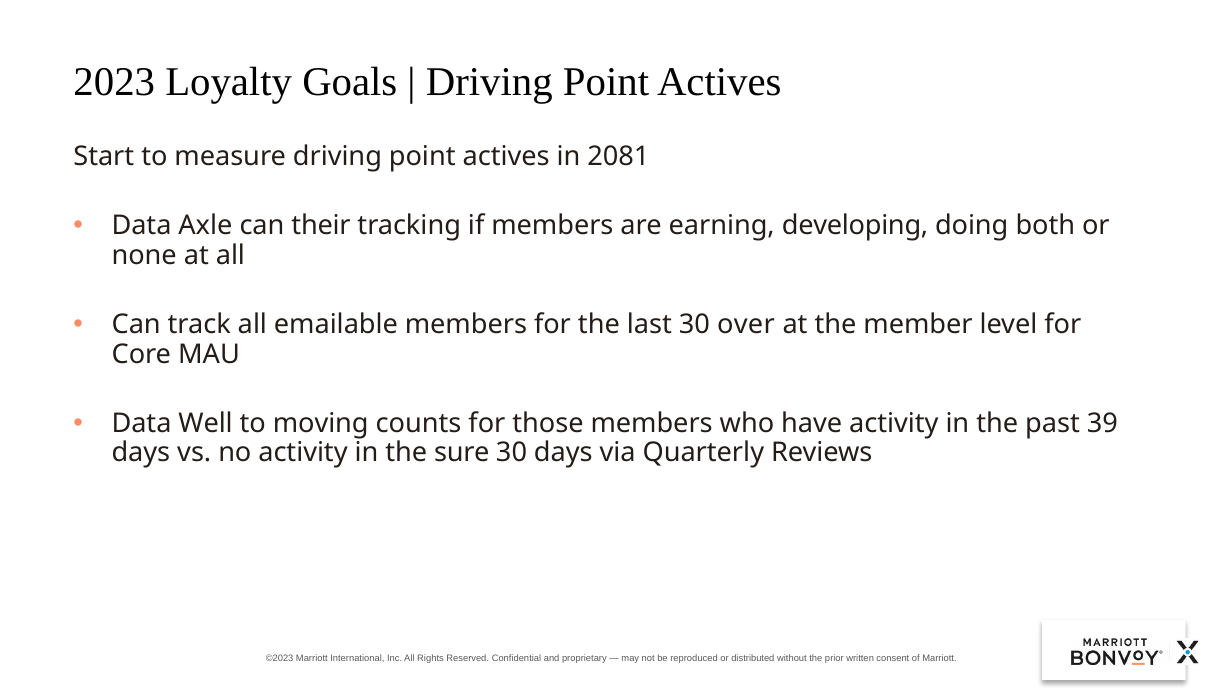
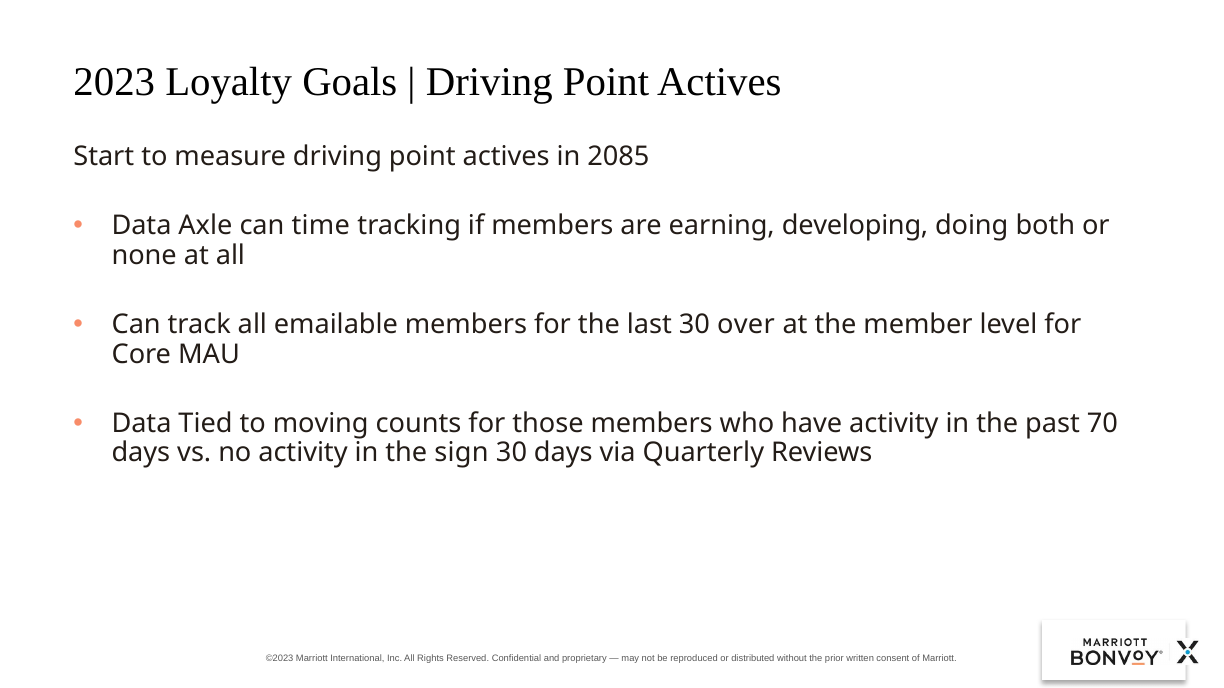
2081: 2081 -> 2085
their: their -> time
Well: Well -> Tied
39: 39 -> 70
sure: sure -> sign
